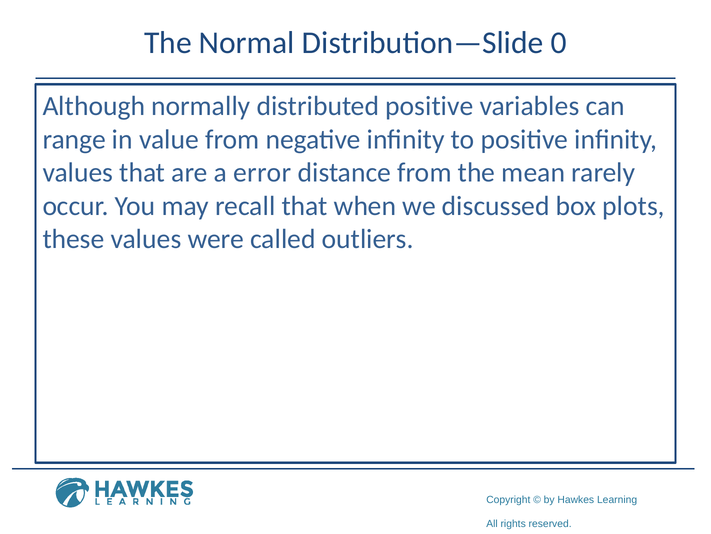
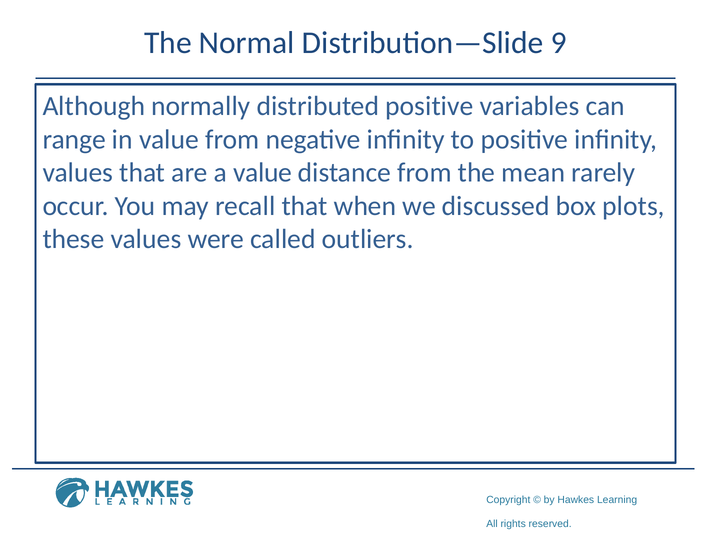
0: 0 -> 9
a error: error -> value
